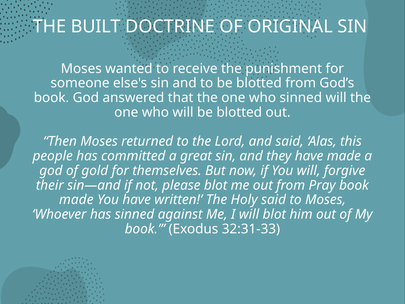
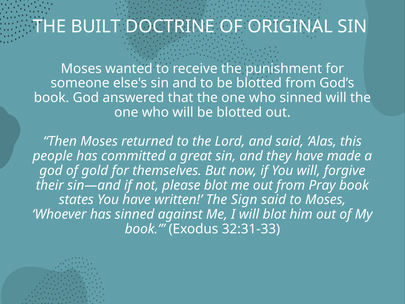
made at (76, 200): made -> states
Holy: Holy -> Sign
